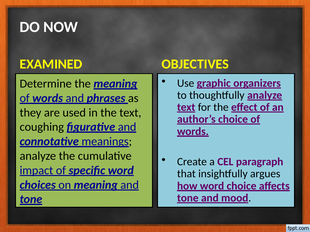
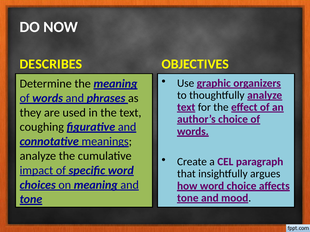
EXAMINED: EXAMINED -> DESCRIBES
